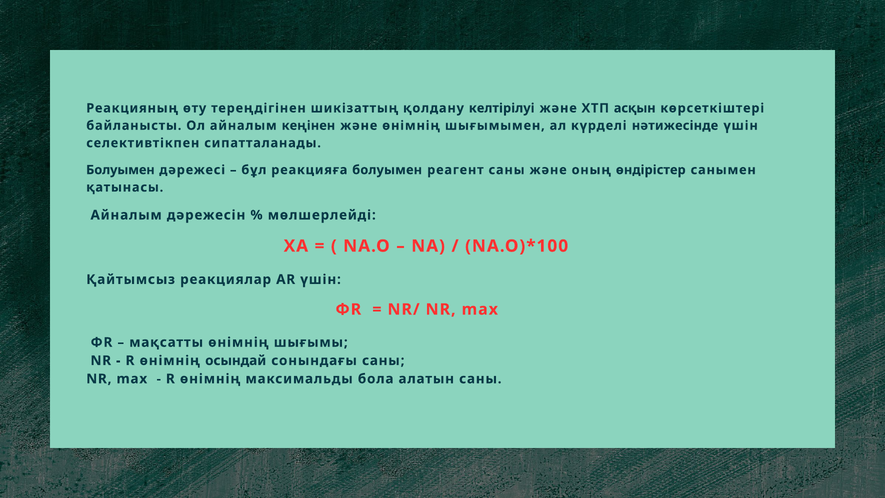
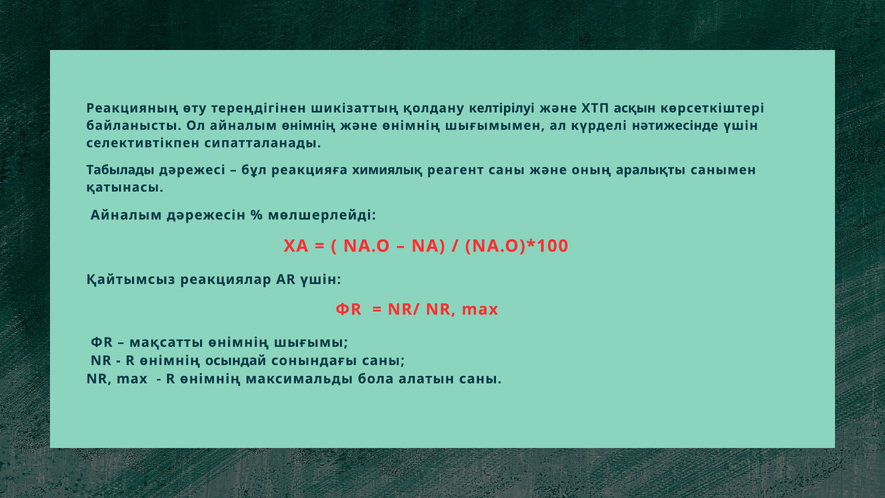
айналым кеңінен: кеңінен -> өнімнің
Болуымен at (120, 170): Болуымен -> Табылады
реакцияға болуымен: болуымен -> химиялық
өндірістер: өндірістер -> аралықты
